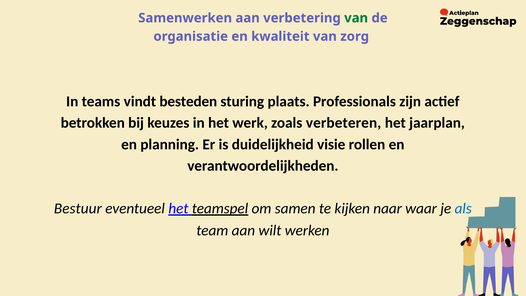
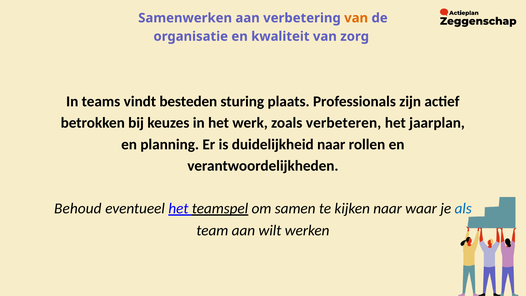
van at (356, 18) colour: green -> orange
duidelijkheid visie: visie -> naar
Bestuur: Bestuur -> Behoud
